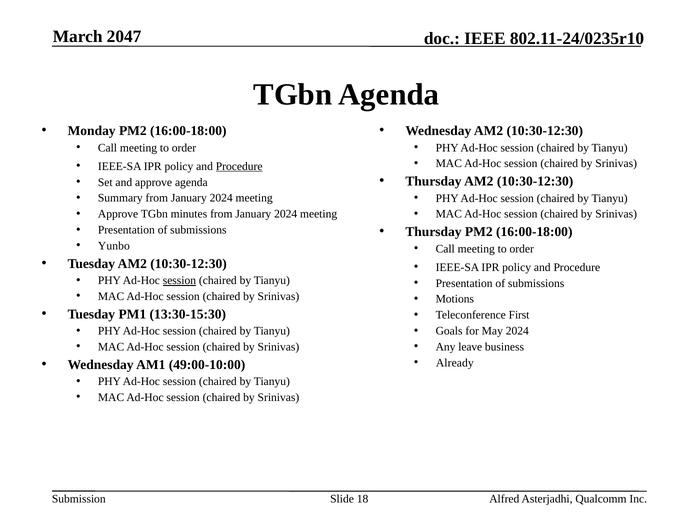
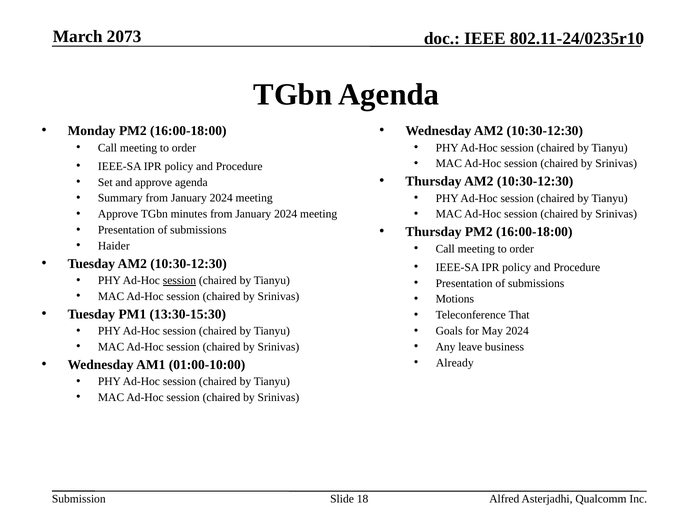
2047: 2047 -> 2073
Procedure at (239, 166) underline: present -> none
Yunbo: Yunbo -> Haider
First: First -> That
49:00-10:00: 49:00-10:00 -> 01:00-10:00
